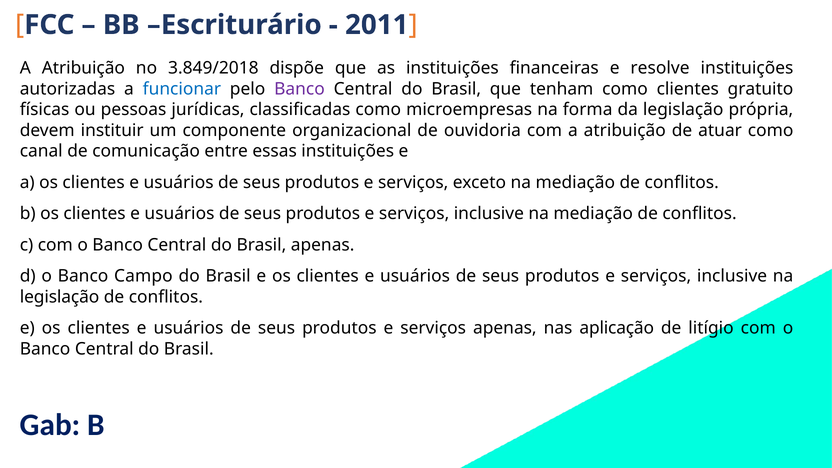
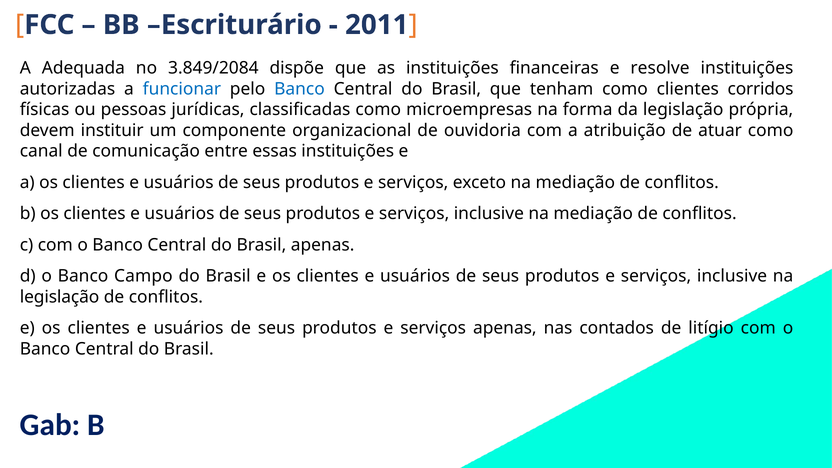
Atribuição at (83, 68): Atribuição -> Adequada
3.849/2018: 3.849/2018 -> 3.849/2084
Banco at (299, 89) colour: purple -> blue
gratuito: gratuito -> corridos
aplicação: aplicação -> contados
